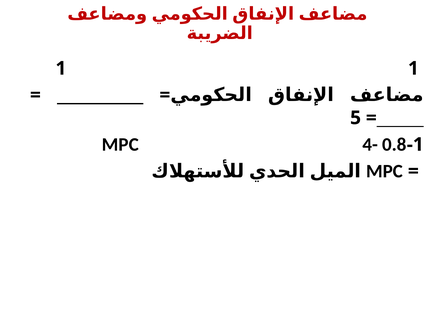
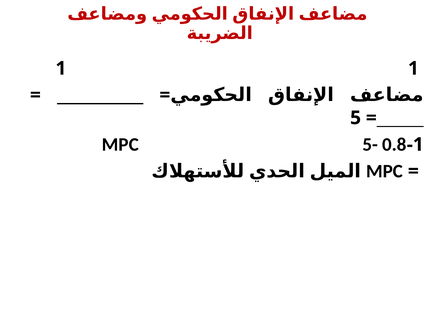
4-: 4- -> 5-
